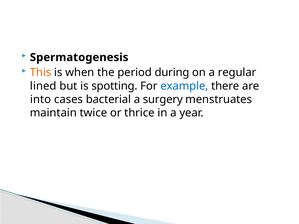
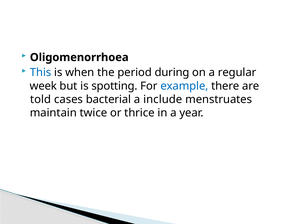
Spermatogenesis: Spermatogenesis -> Oligomenorrhoea
This colour: orange -> blue
lined: lined -> week
into: into -> told
surgery: surgery -> include
